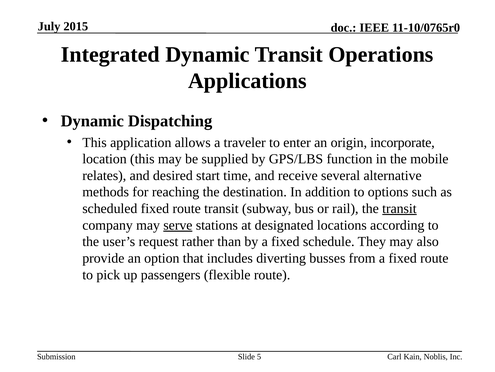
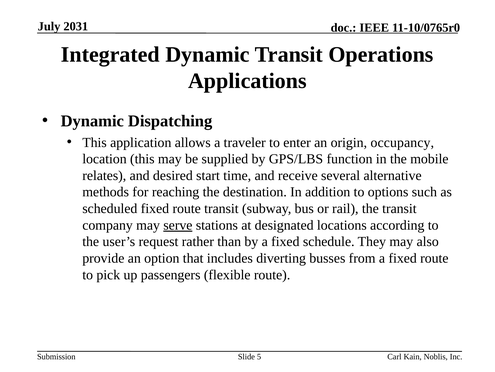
2015: 2015 -> 2031
incorporate: incorporate -> occupancy
transit at (399, 208) underline: present -> none
